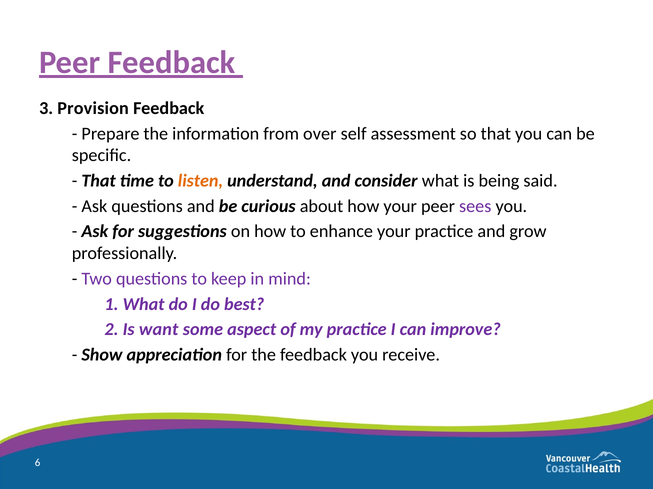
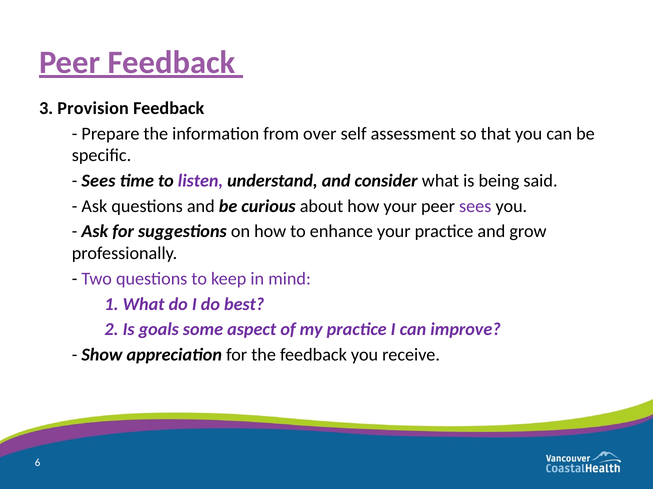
That at (99, 181): That -> Sees
listen colour: orange -> purple
want: want -> goals
